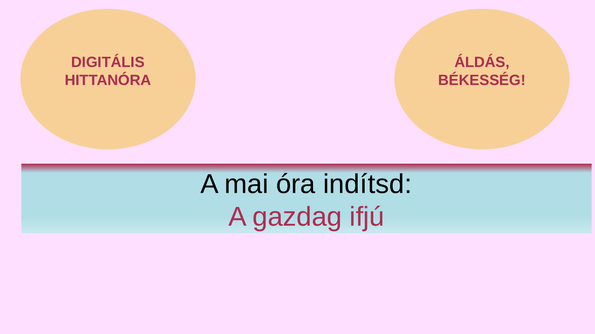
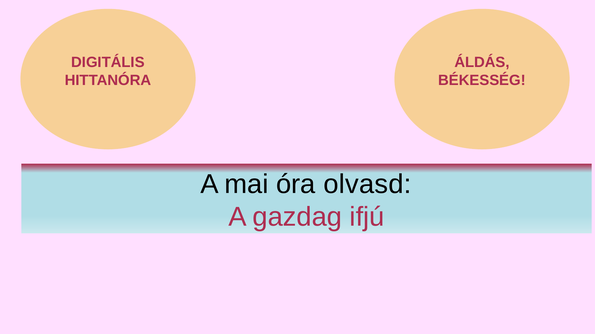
indítsd: indítsd -> olvasd
